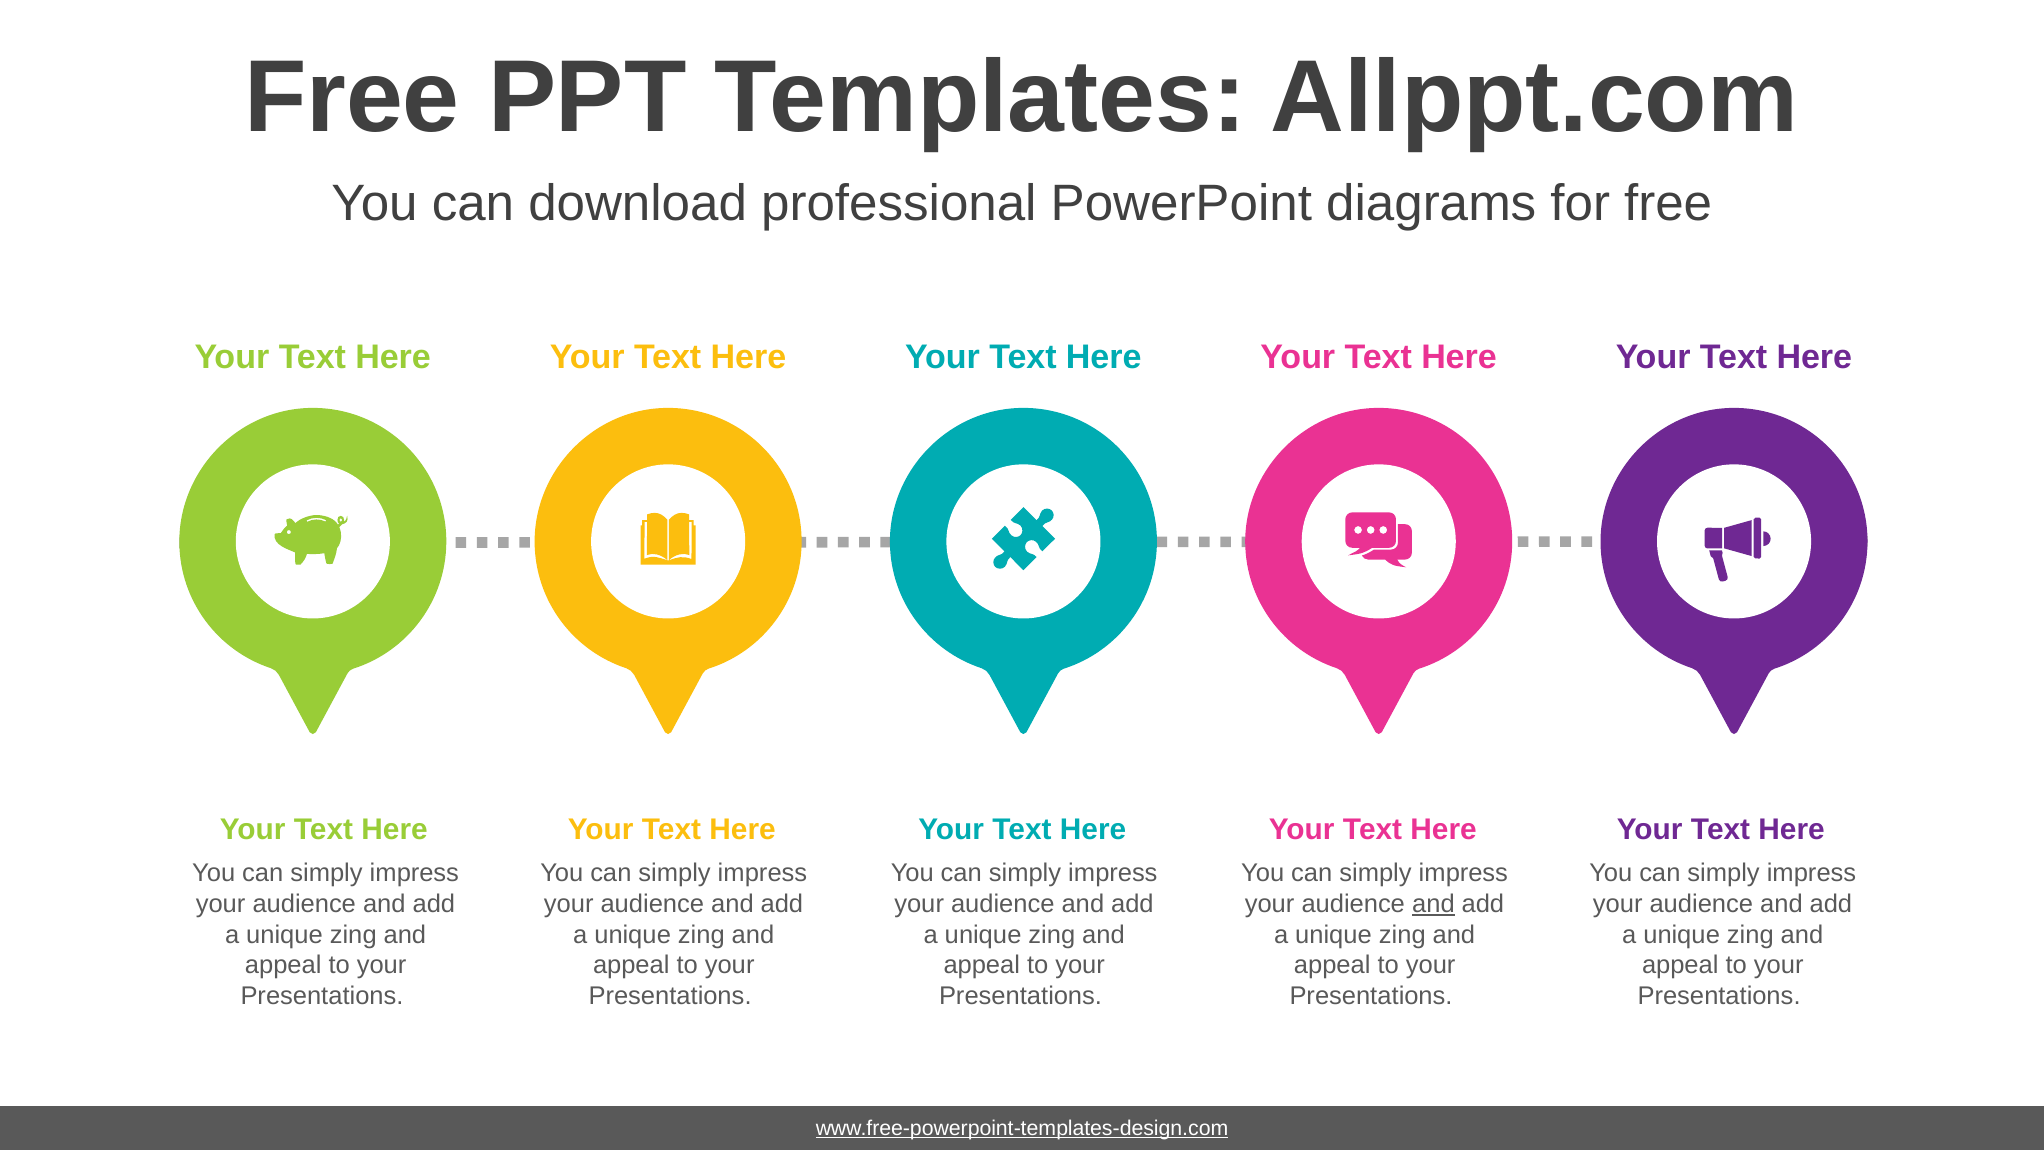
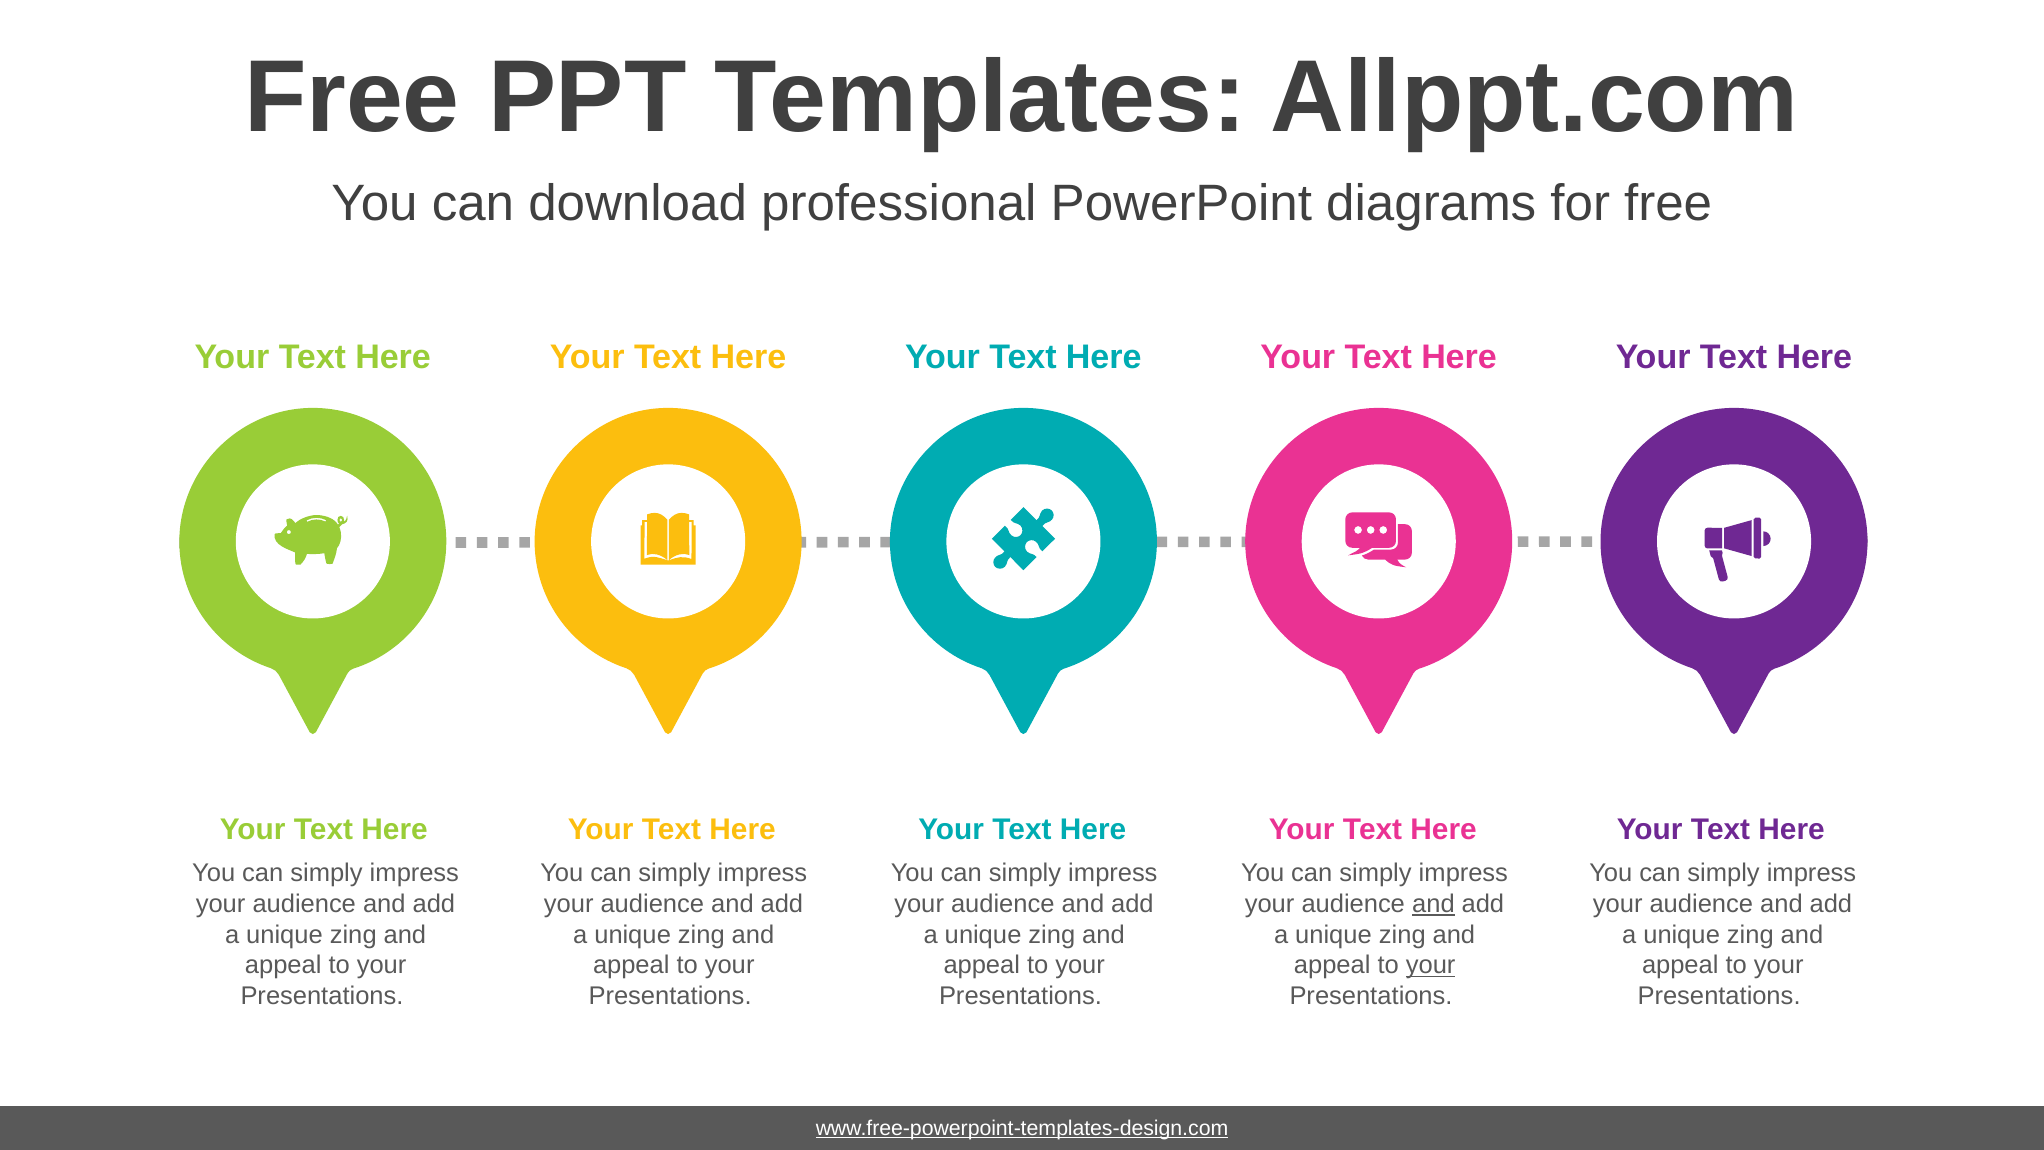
your at (1431, 965) underline: none -> present
